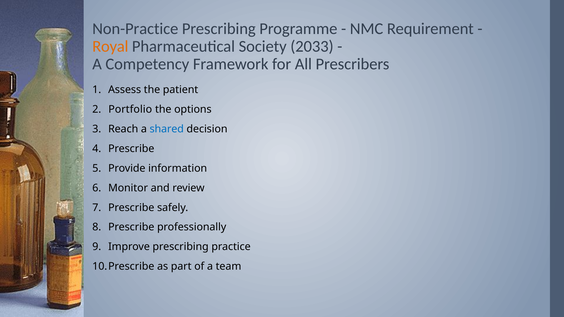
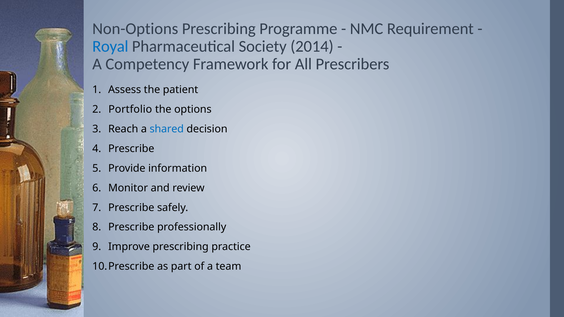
Non-Practice: Non-Practice -> Non-Options
Royal colour: orange -> blue
2033: 2033 -> 2014
